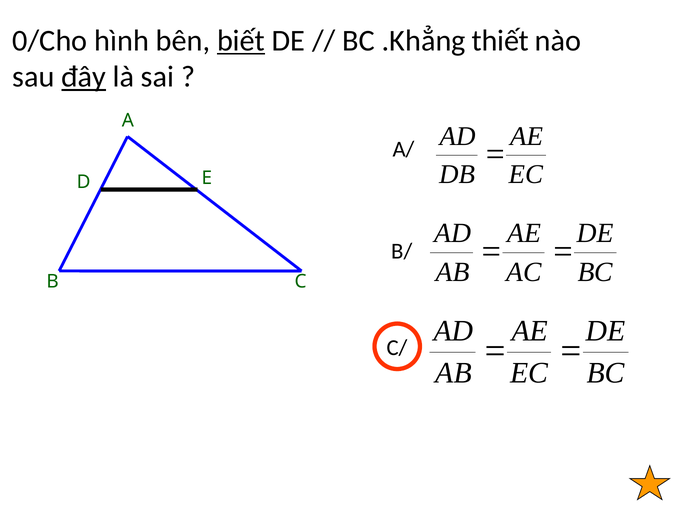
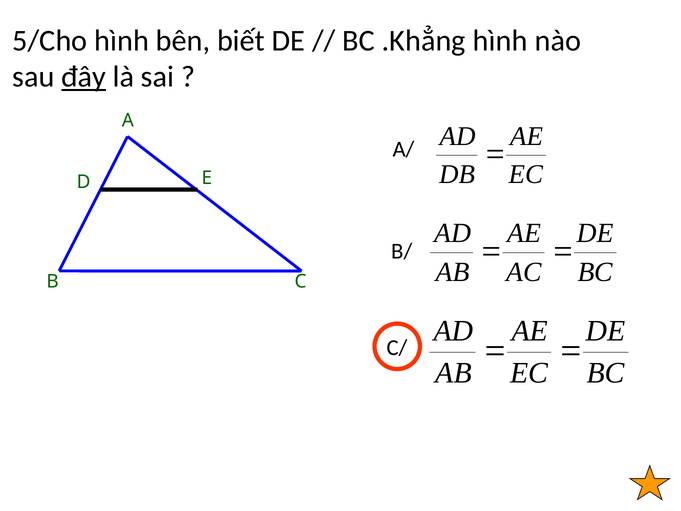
0/Cho: 0/Cho -> 5/Cho
biết underline: present -> none
.Khẳng thiết: thiết -> hình
